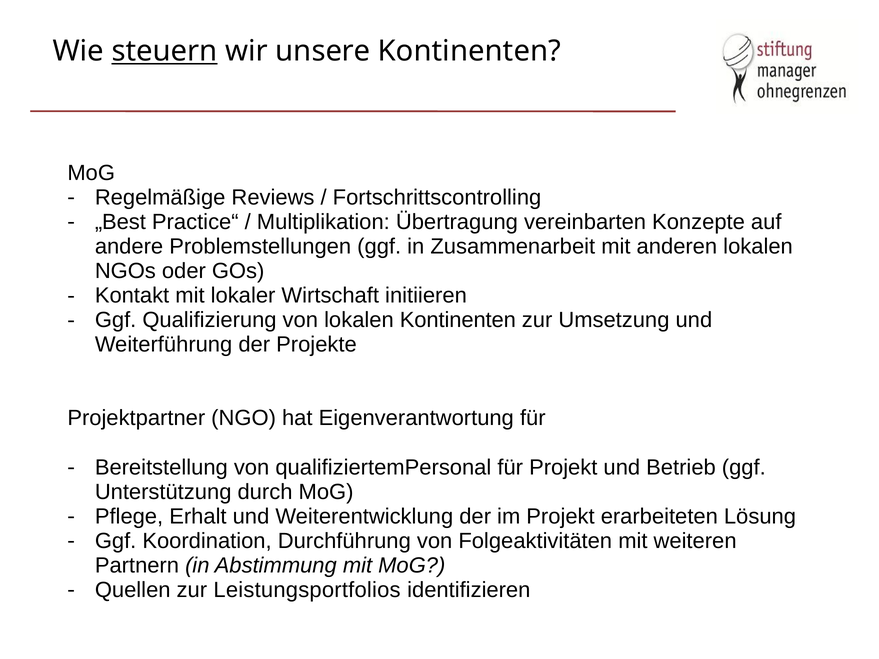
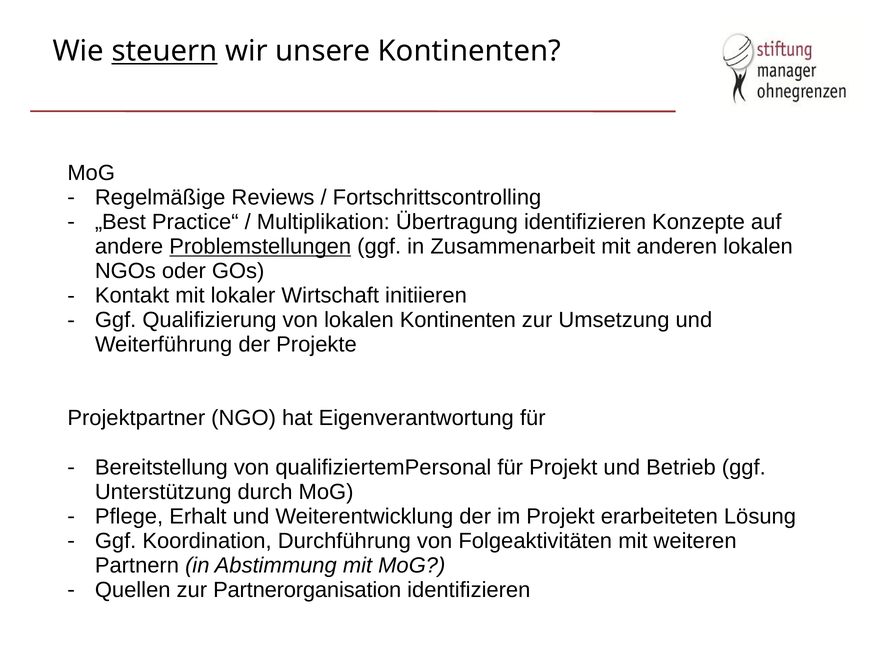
Übertragung vereinbarten: vereinbarten -> identifizieren
Problemstellungen underline: none -> present
Leistungsportfolios: Leistungsportfolios -> Partnerorganisation
